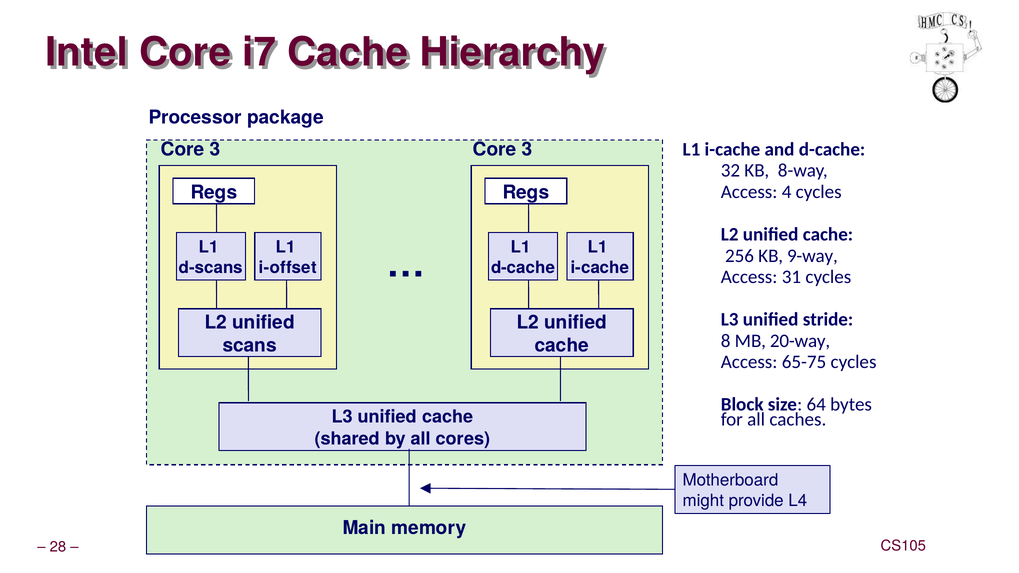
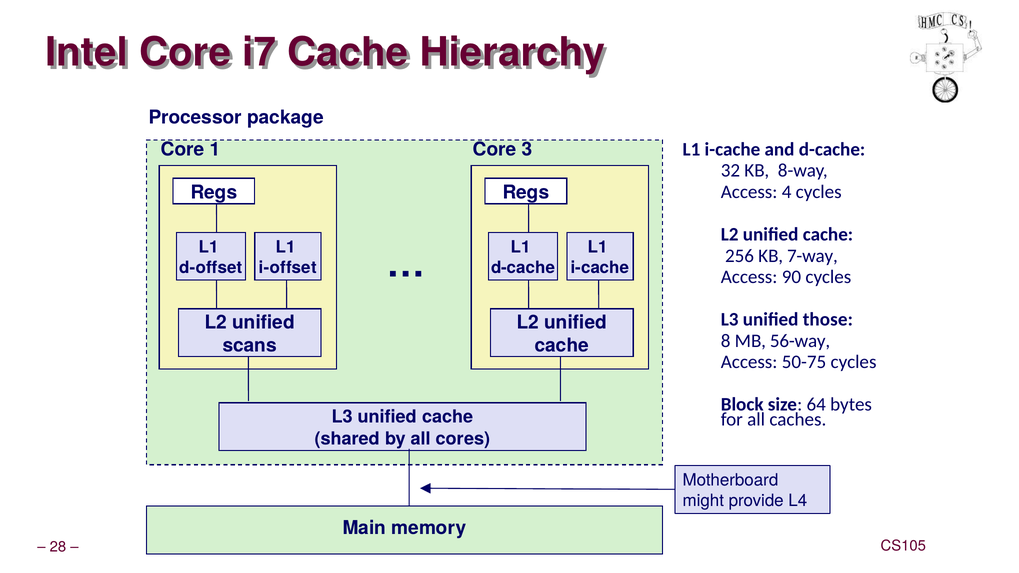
3 at (215, 149): 3 -> 1
9-way: 9-way -> 7-way
d-scans: d-scans -> d-offset
31: 31 -> 90
stride: stride -> those
20-way: 20-way -> 56-way
65-75: 65-75 -> 50-75
